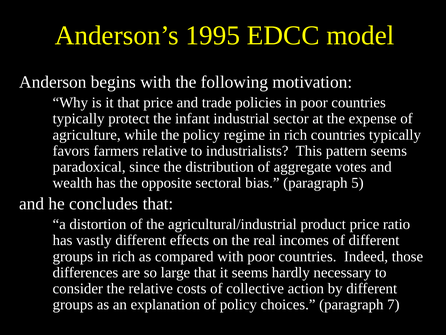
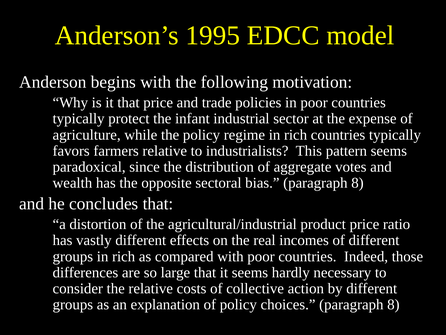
bias paragraph 5: 5 -> 8
choices paragraph 7: 7 -> 8
